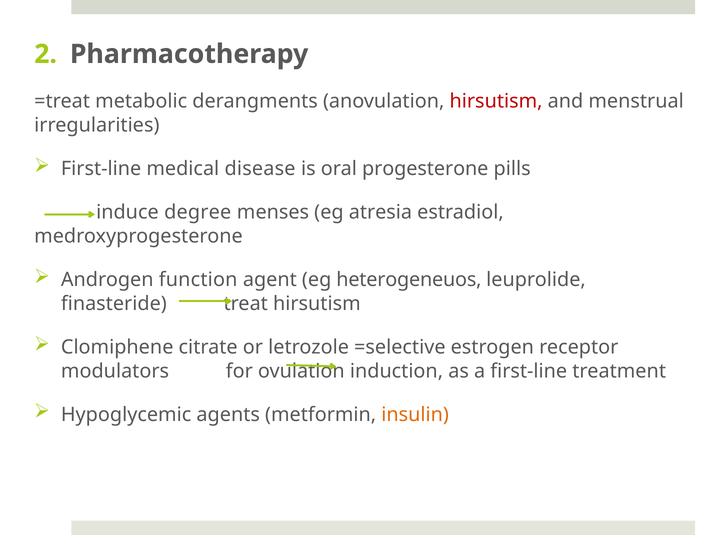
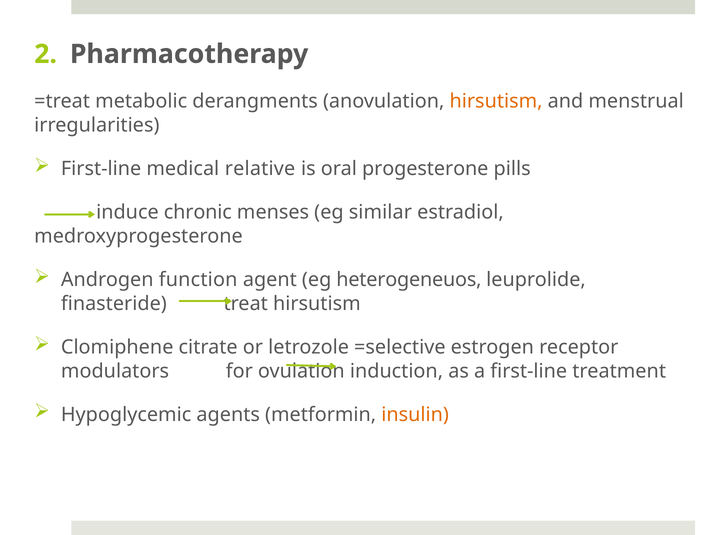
hirsutism at (496, 101) colour: red -> orange
disease: disease -> relative
degree: degree -> chronic
atresia: atresia -> similar
